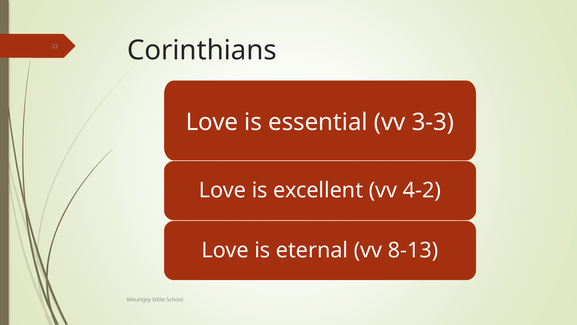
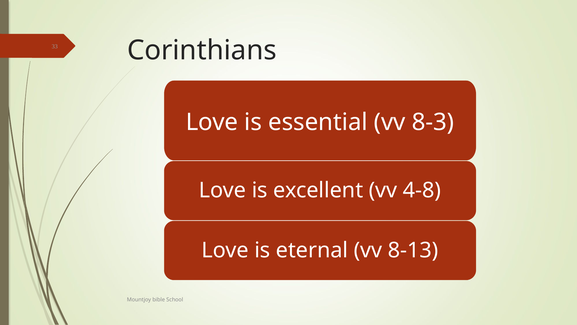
3-3: 3-3 -> 8-3
4-2: 4-2 -> 4-8
